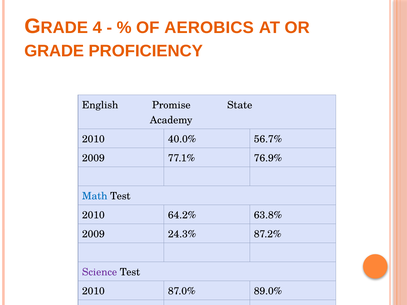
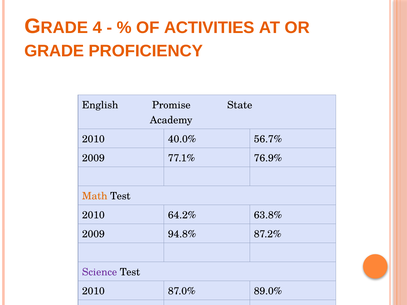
AEROBICS: AEROBICS -> ACTIVITIES
Math colour: blue -> orange
24.3%: 24.3% -> 94.8%
